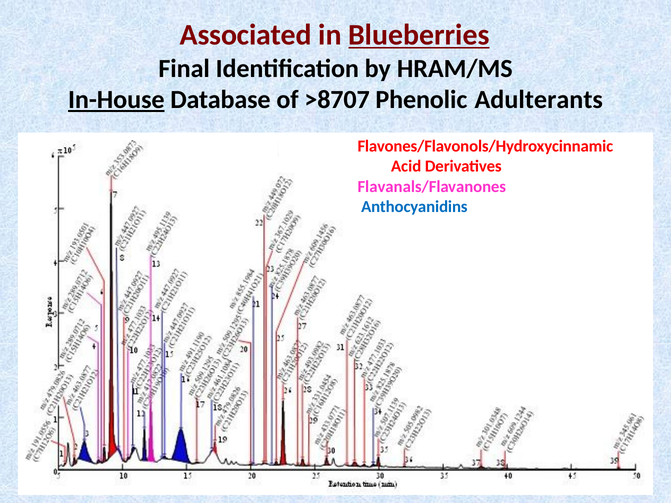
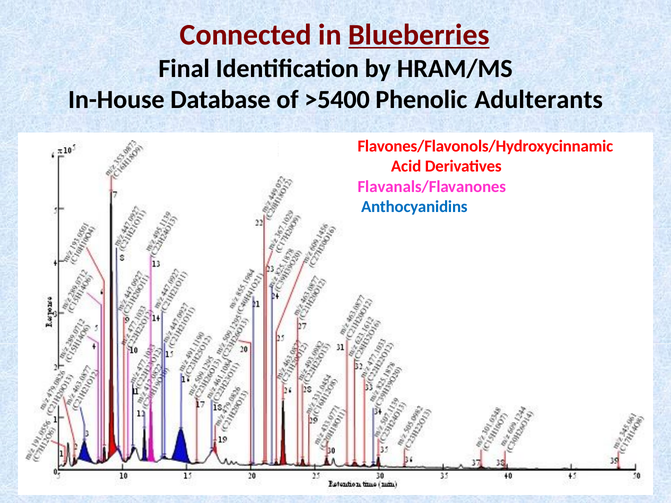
Associated: Associated -> Connected
In-House underline: present -> none
>8707: >8707 -> >5400
